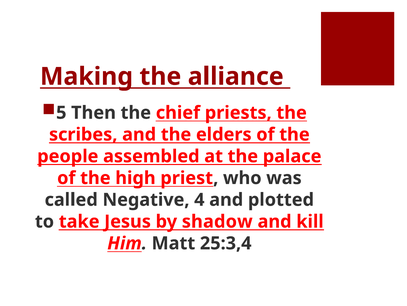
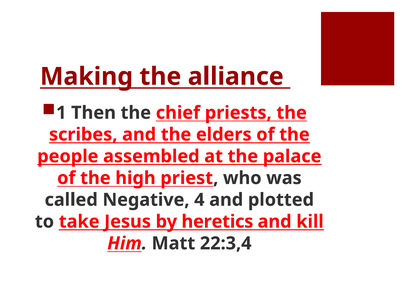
5: 5 -> 1
shadow: shadow -> heretics
25:3,4: 25:3,4 -> 22:3,4
